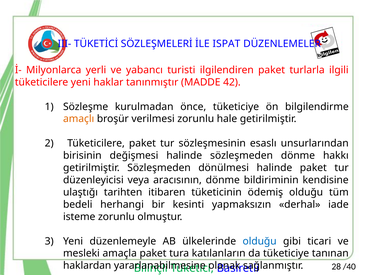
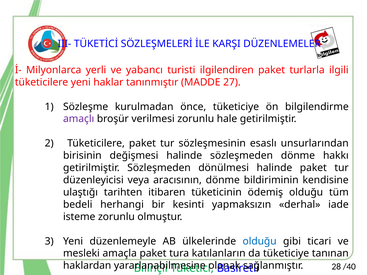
ISPAT: ISPAT -> KARŞI
42: 42 -> 27
amaçlı colour: orange -> purple
